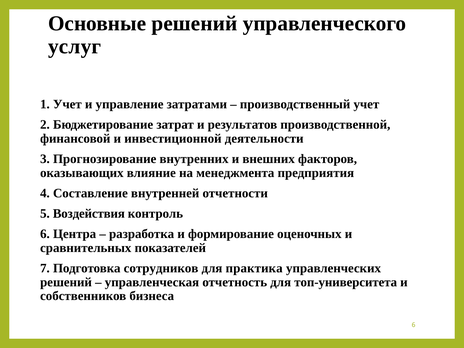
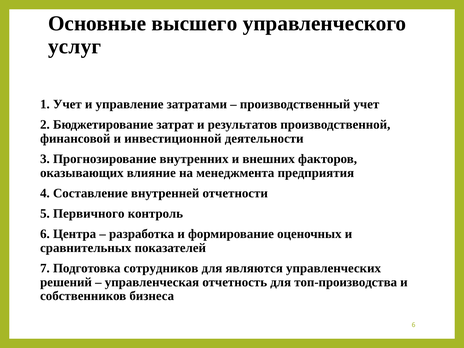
Основные решений: решений -> высшего
Воздействия: Воздействия -> Первичного
практика: практика -> являются
топ-университета: топ-университета -> топ-производства
